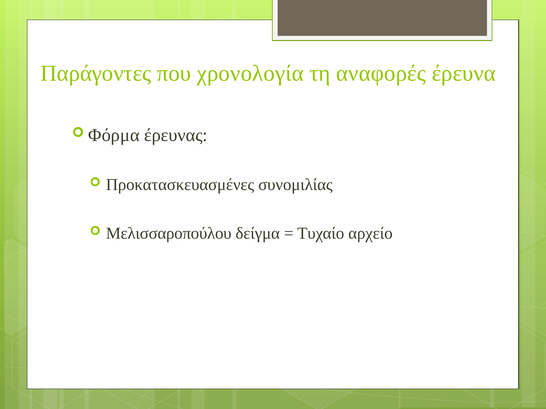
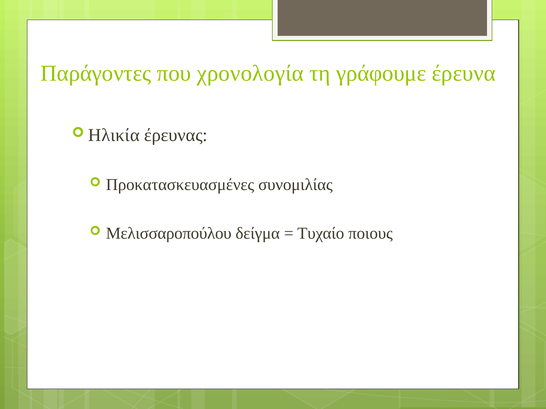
αναφορές: αναφορές -> γράφουμε
Φόρμα: Φόρμα -> Ηλικία
αρχείο: αρχείο -> ποιους
